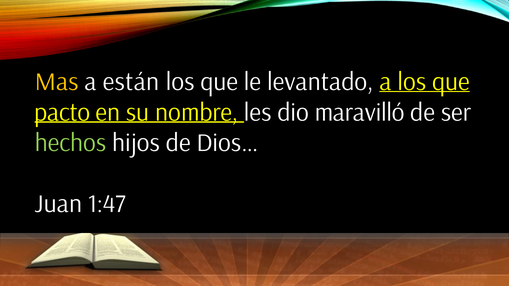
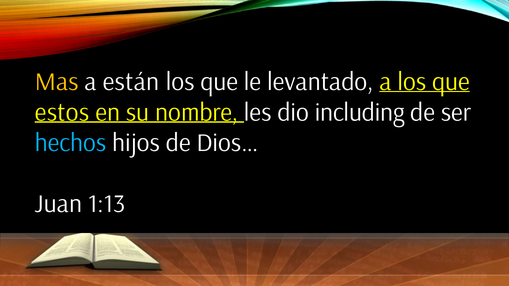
pacto: pacto -> estos
maravilló: maravilló -> including
hechos colour: light green -> light blue
1:47: 1:47 -> 1:13
